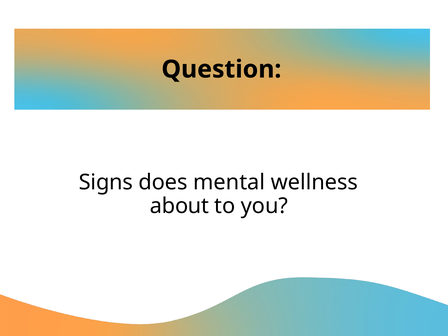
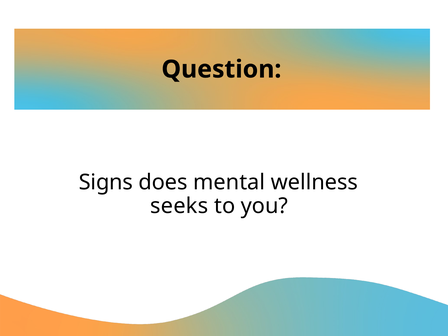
about: about -> seeks
